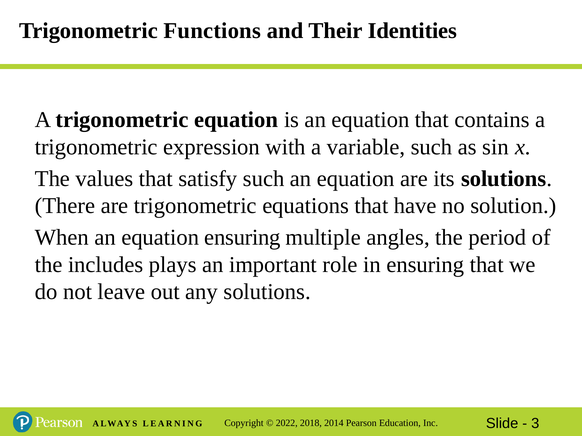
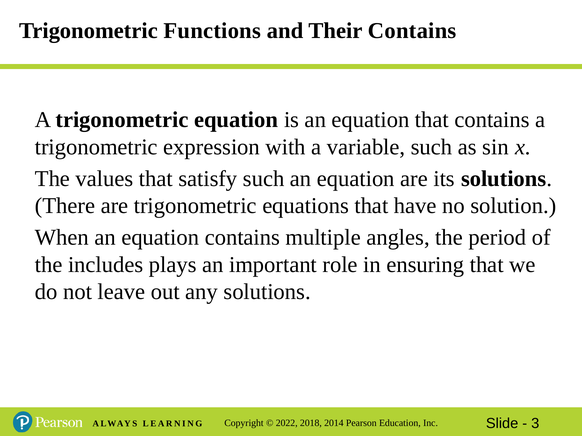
Their Identities: Identities -> Contains
equation ensuring: ensuring -> contains
